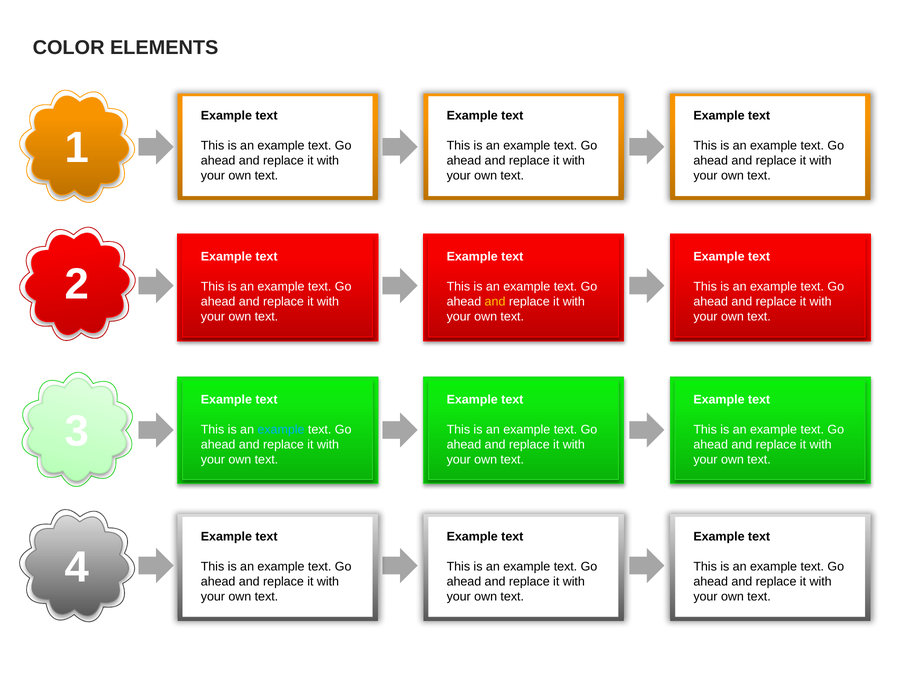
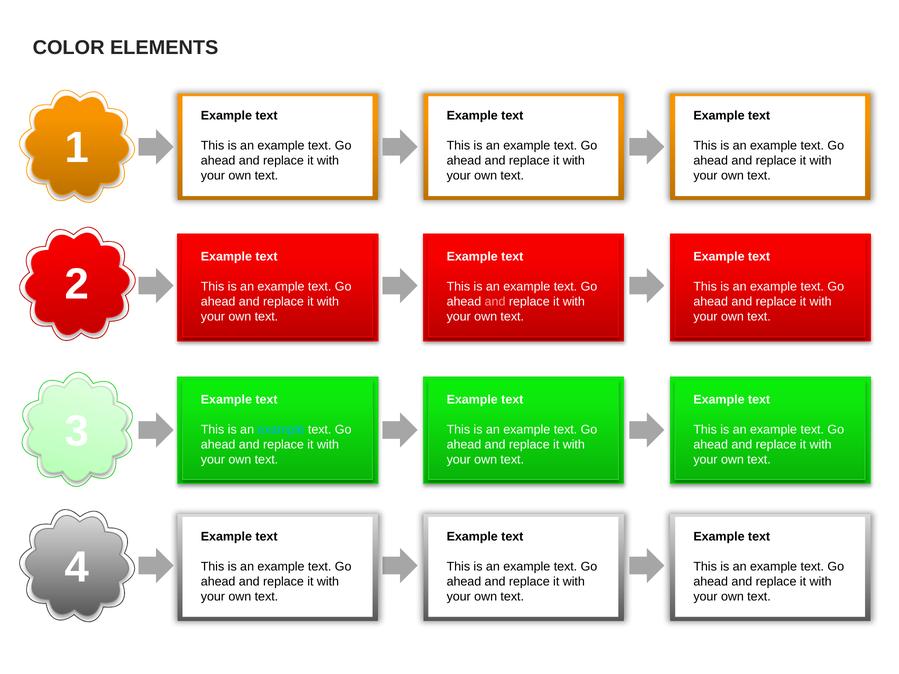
and at (495, 302) colour: yellow -> pink
